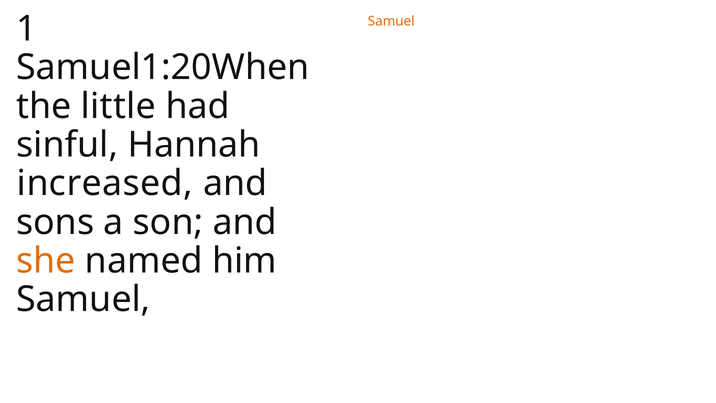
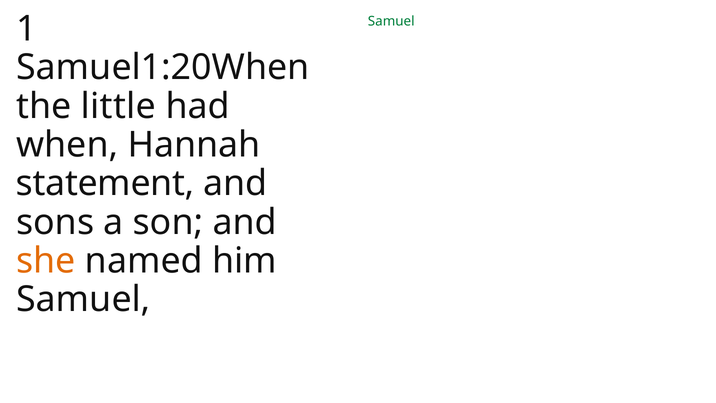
Samuel at (391, 21) colour: orange -> green
sinful: sinful -> when
increased: increased -> statement
